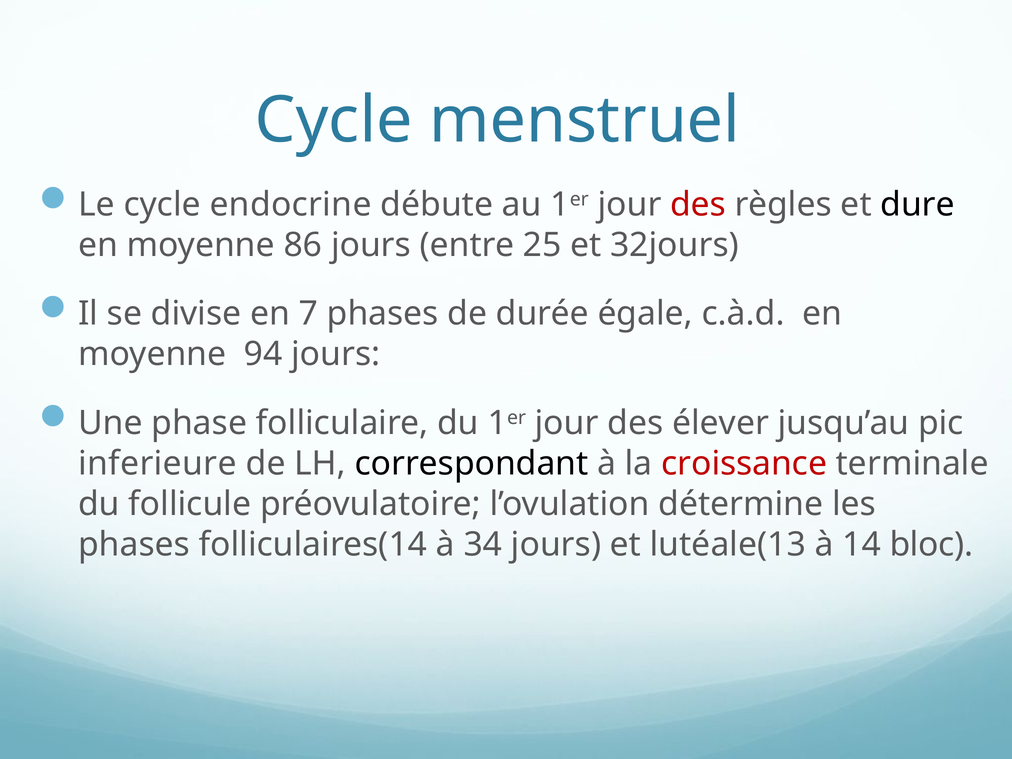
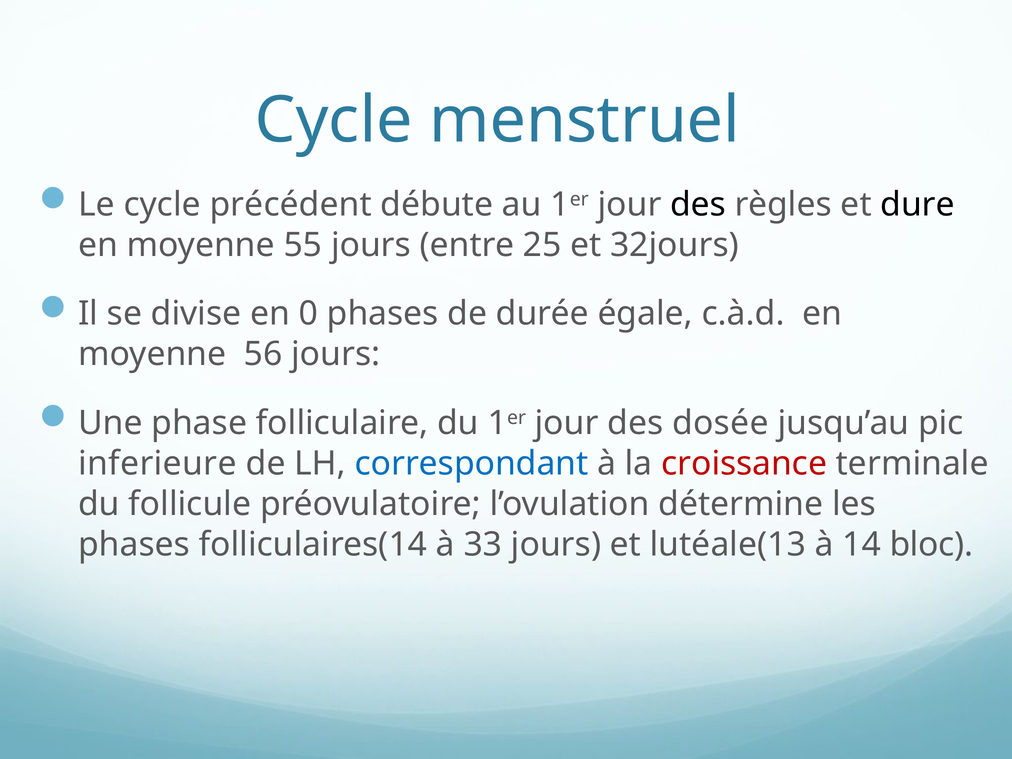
endocrine: endocrine -> précédent
des at (698, 205) colour: red -> black
86: 86 -> 55
7: 7 -> 0
94: 94 -> 56
élever: élever -> dosée
correspondant colour: black -> blue
34: 34 -> 33
